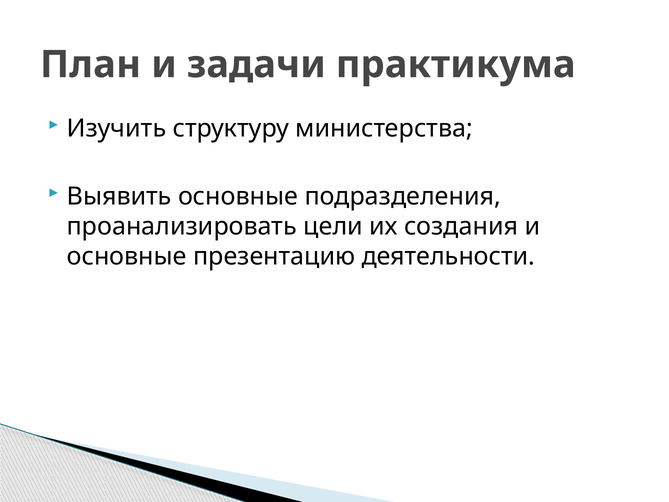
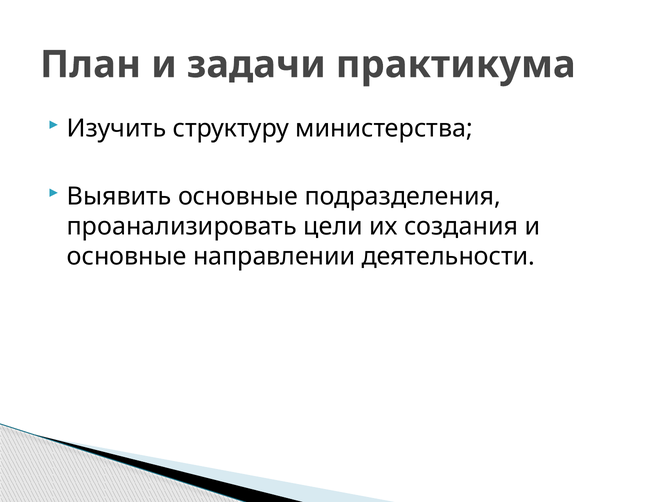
презентацию: презентацию -> направлении
